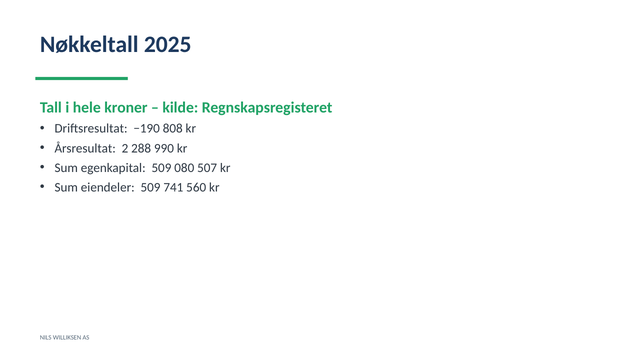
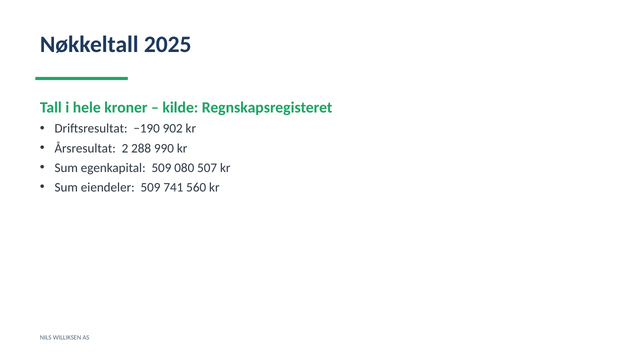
808: 808 -> 902
